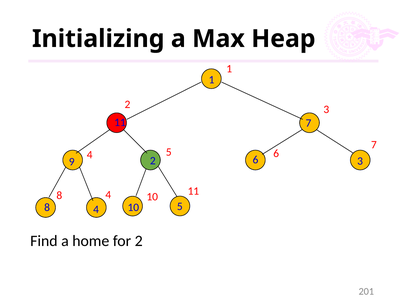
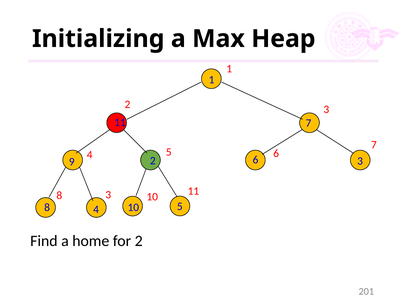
8 4: 4 -> 3
